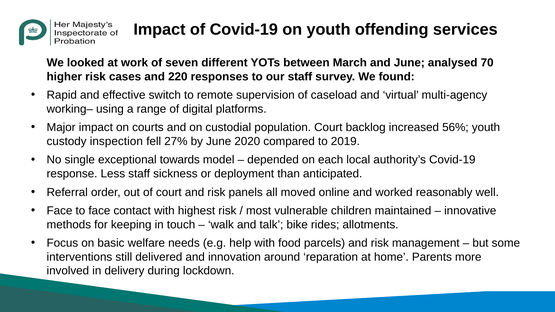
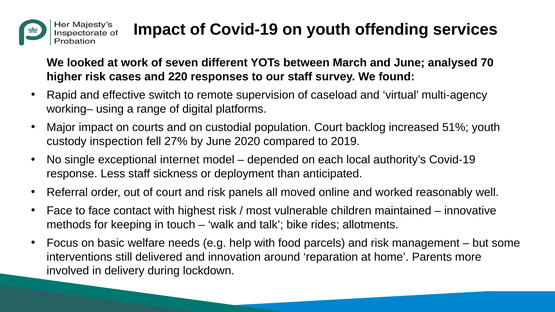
56%: 56% -> 51%
towards: towards -> internet
